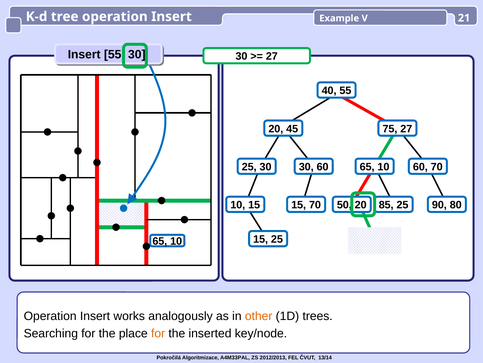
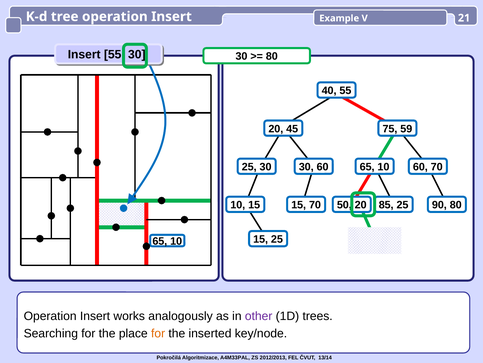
27 at (272, 56): 27 -> 80
75 27: 27 -> 59
other colour: orange -> purple
